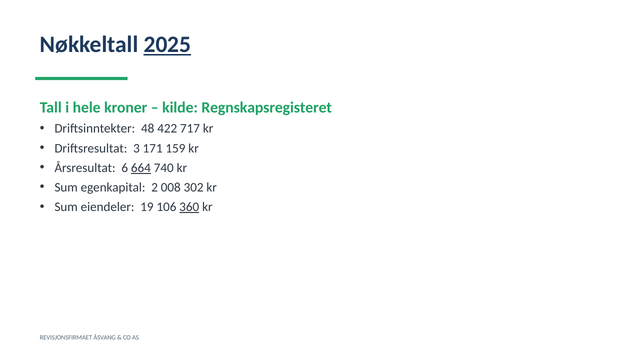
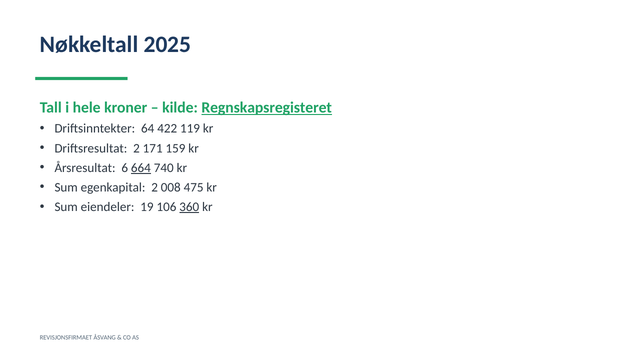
2025 underline: present -> none
Regnskapsregisteret underline: none -> present
48: 48 -> 64
717: 717 -> 119
Driftsresultat 3: 3 -> 2
302: 302 -> 475
